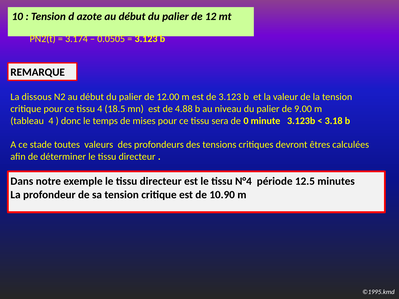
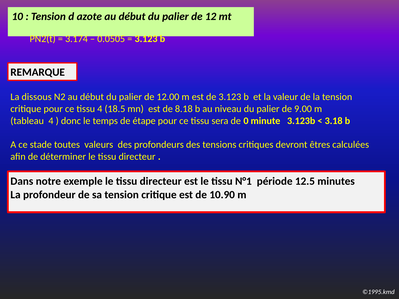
4.88: 4.88 -> 8.18
mises: mises -> étape
N°4: N°4 -> N°1
